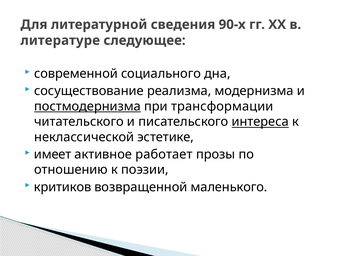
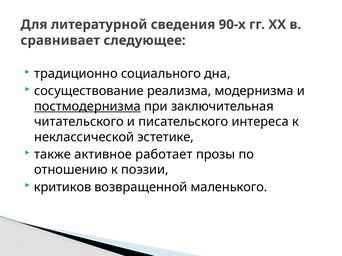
литературе: литературе -> сравнивает
современной: современной -> традиционно
трансформации: трансформации -> заключительная
интереса underline: present -> none
имеет: имеет -> также
